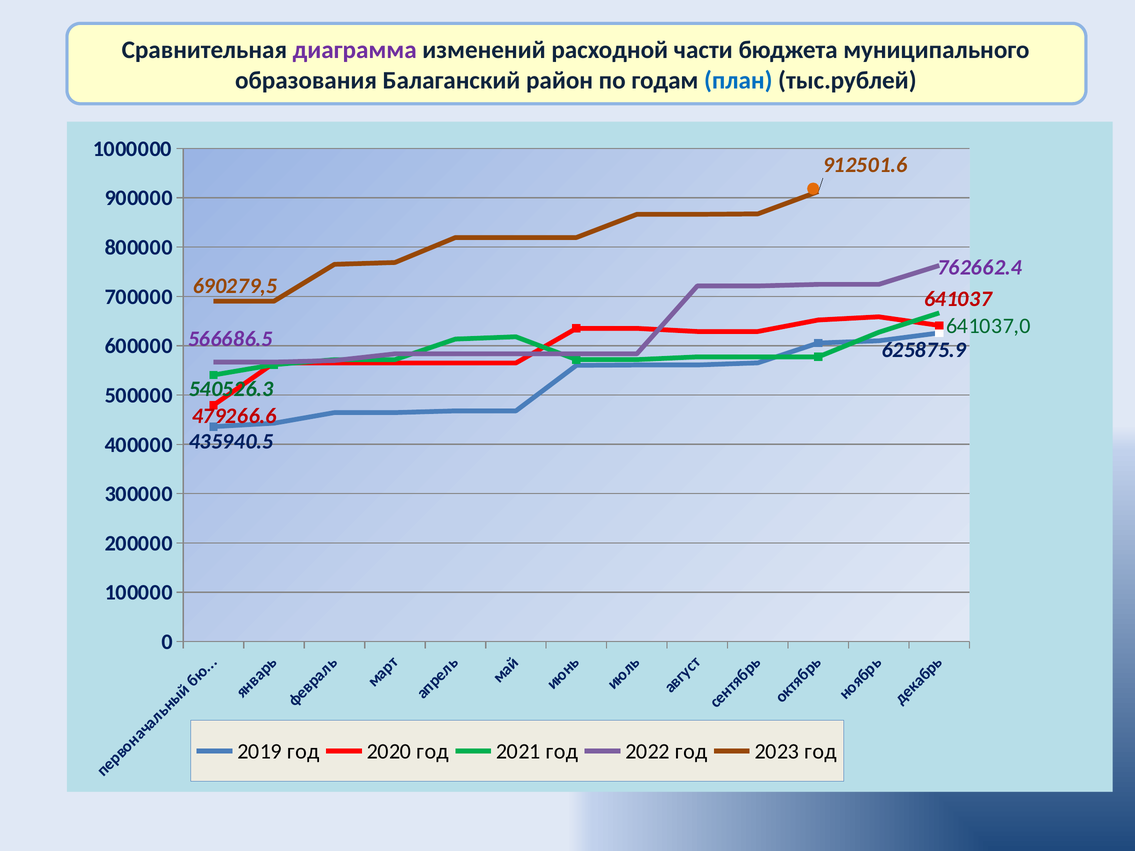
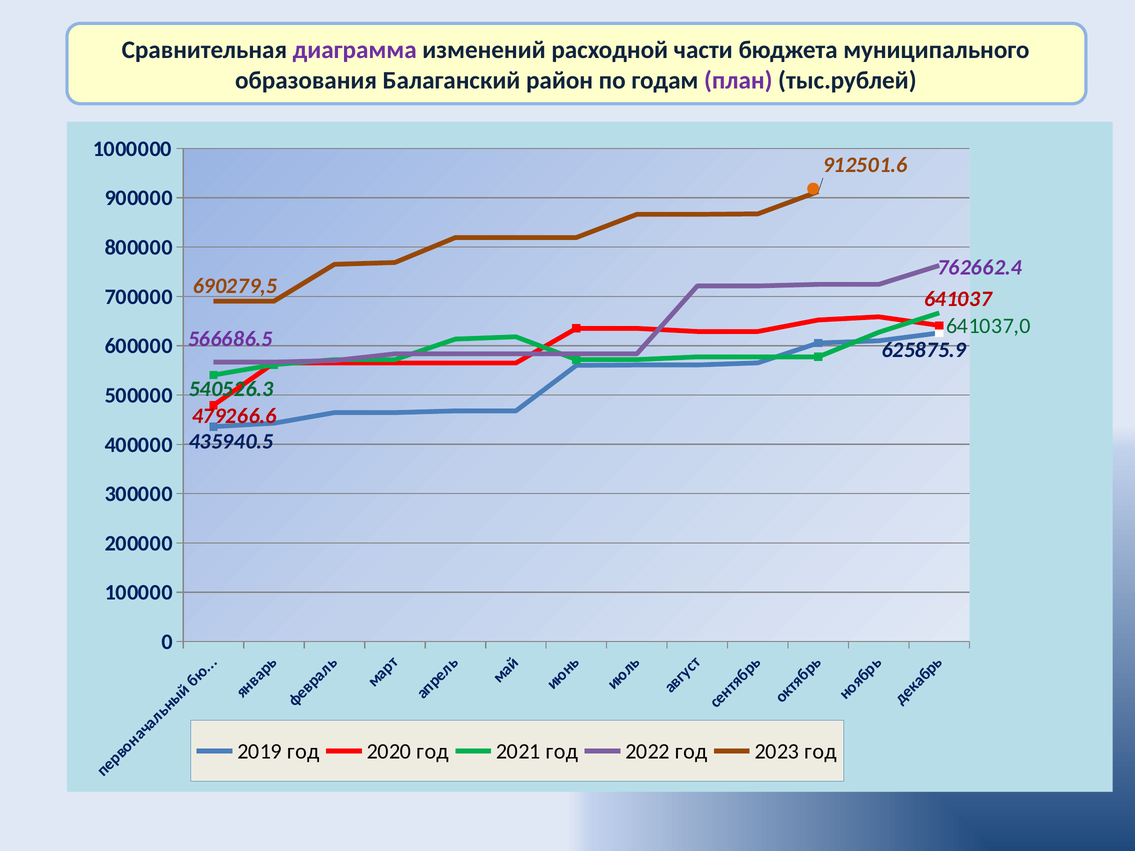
план colour: blue -> purple
